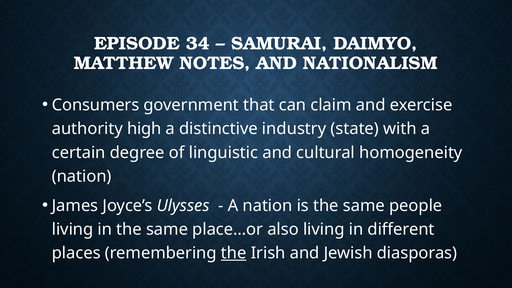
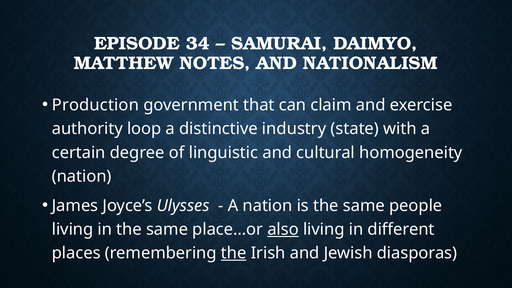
Consumers: Consumers -> Production
high: high -> loop
also underline: none -> present
